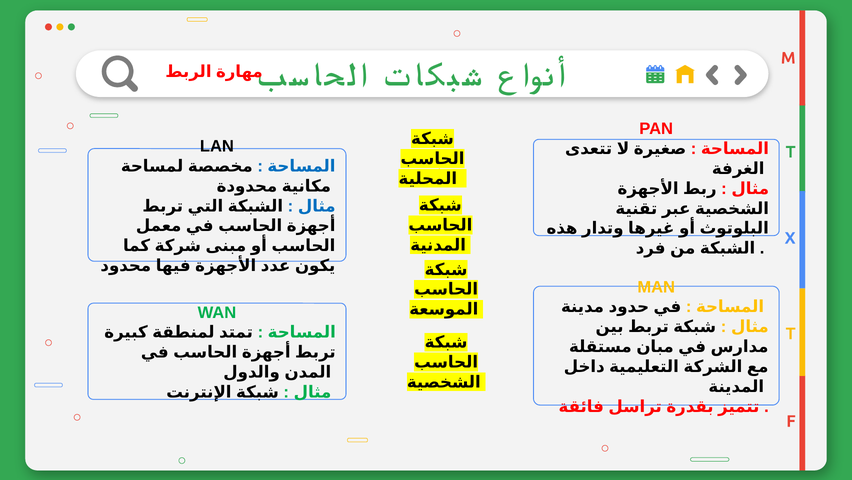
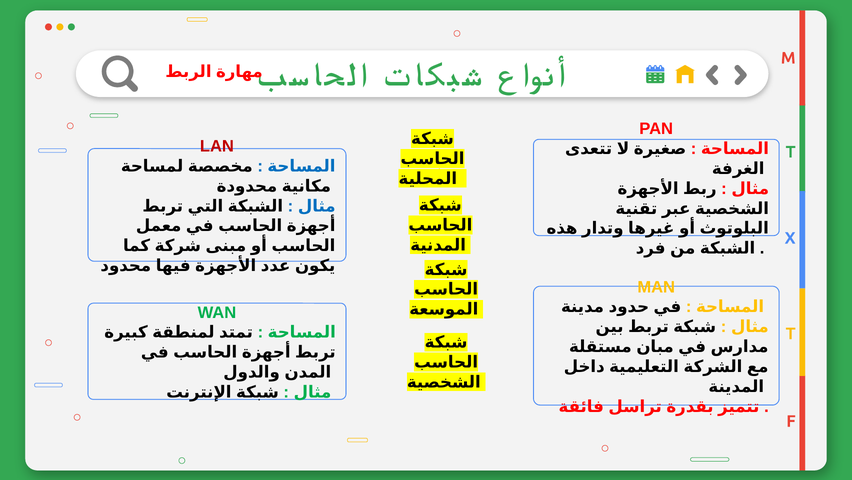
LAN colour: black -> red
